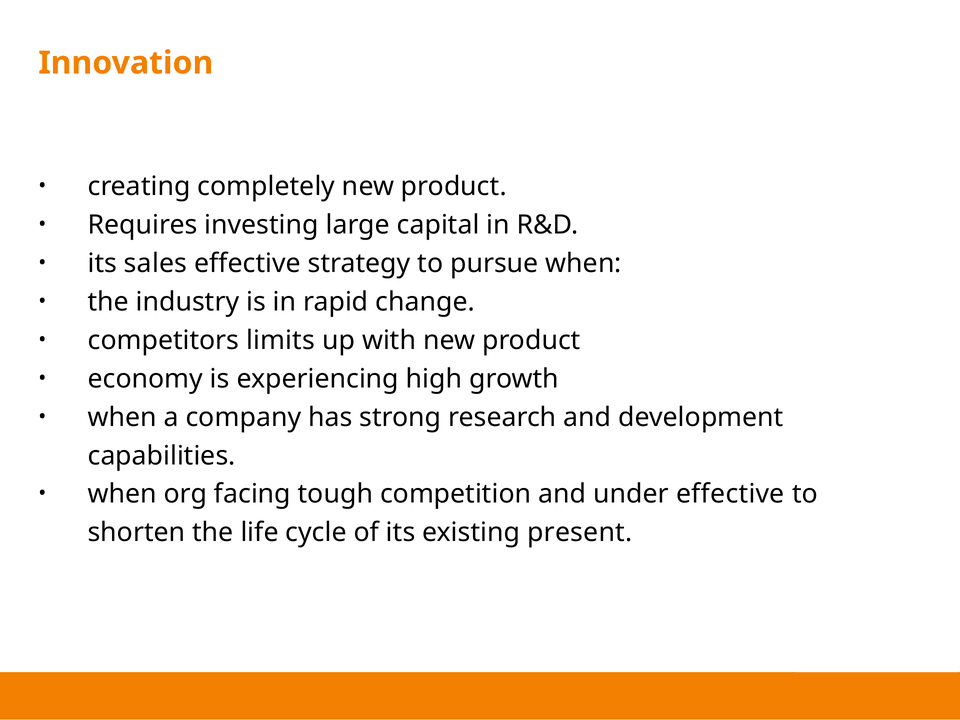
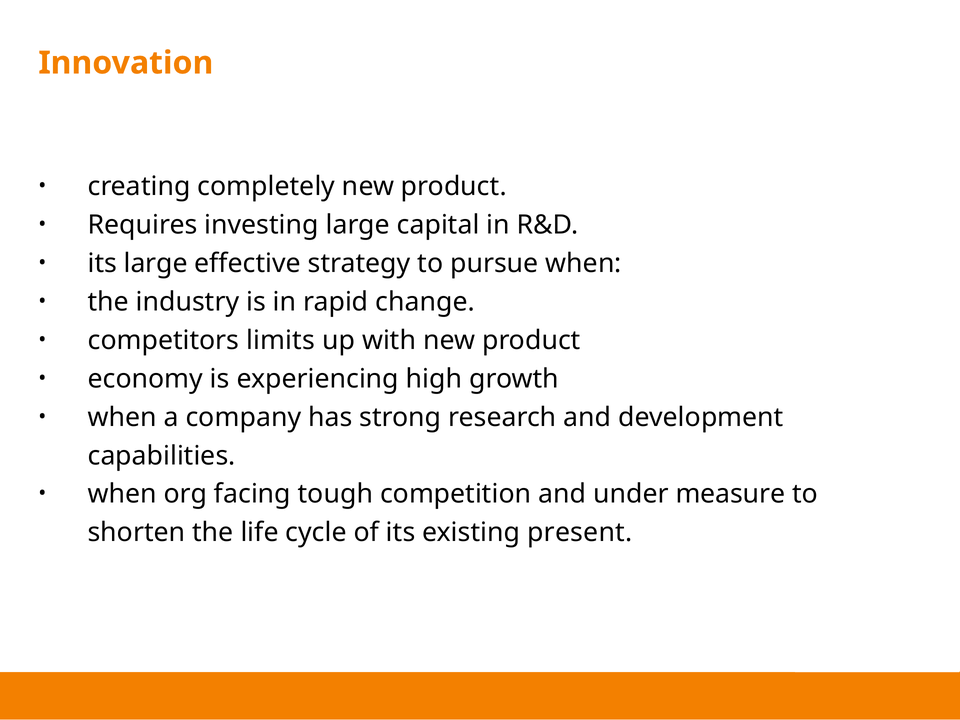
its sales: sales -> large
under effective: effective -> measure
